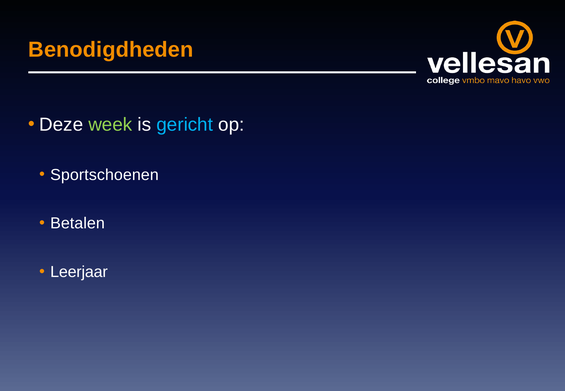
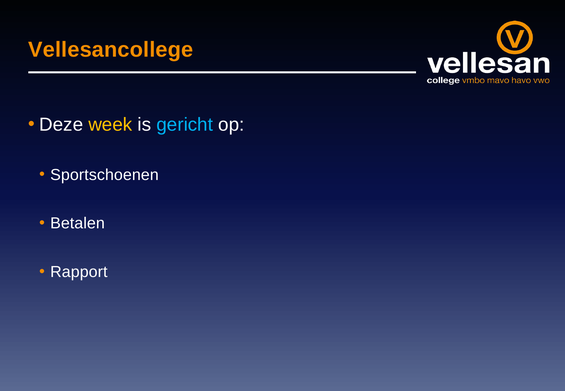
Benodigdheden: Benodigdheden -> Vellesancollege
week colour: light green -> yellow
Leerjaar: Leerjaar -> Rapport
